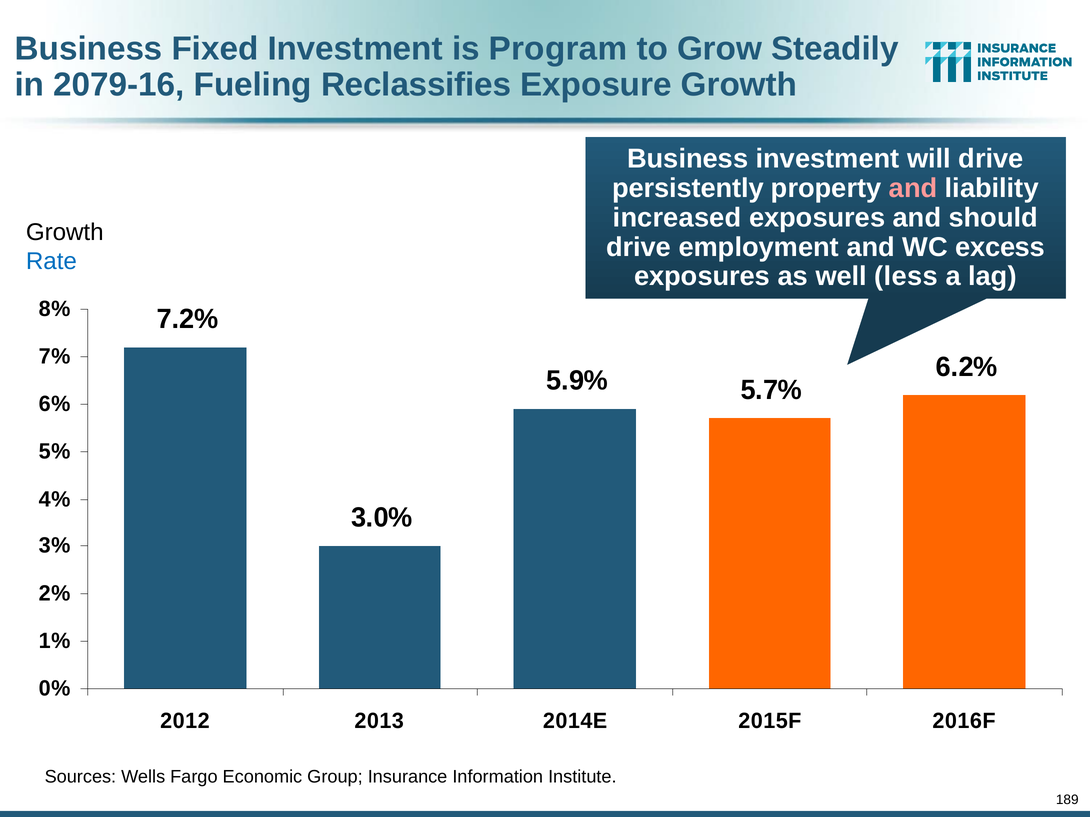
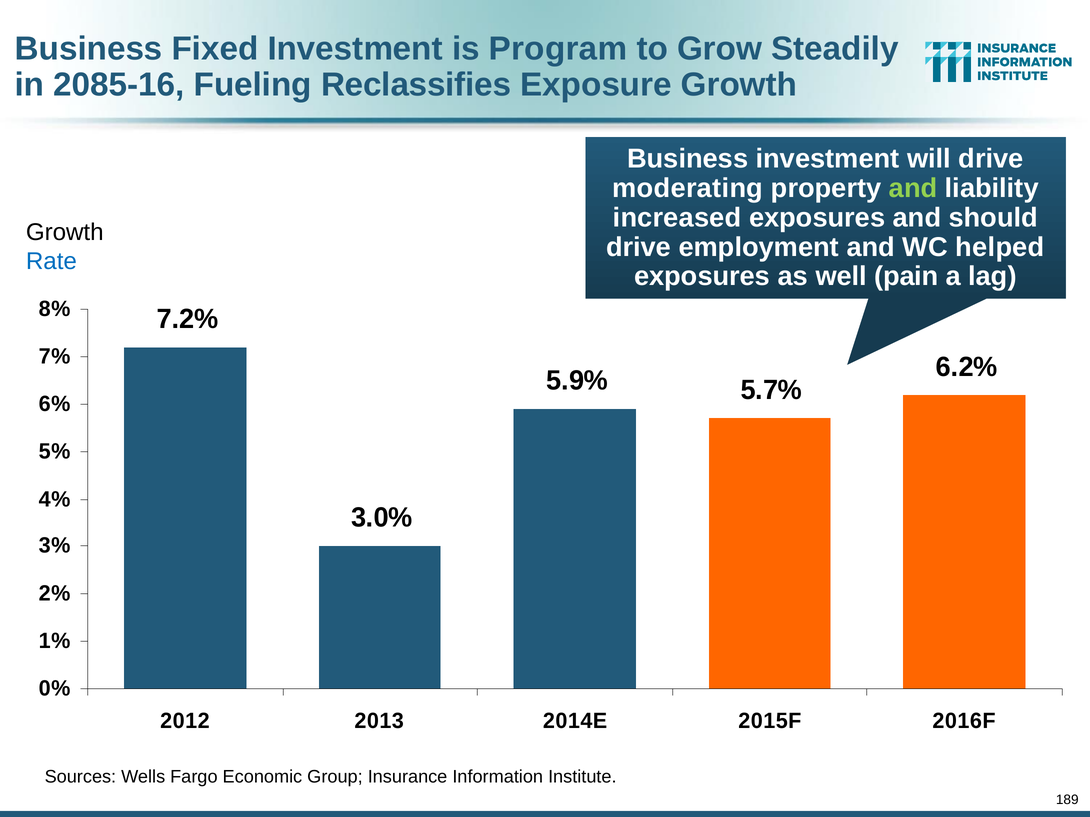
2079-16: 2079-16 -> 2085-16
persistently: persistently -> moderating
and at (913, 188) colour: pink -> light green
excess: excess -> helped
less: less -> pain
